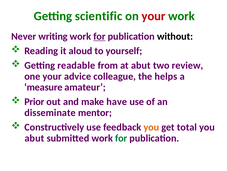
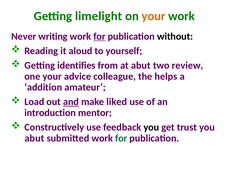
scientific: scientific -> limelight
your at (154, 16) colour: red -> orange
readable: readable -> identifies
measure: measure -> addition
Prior: Prior -> Load
and underline: none -> present
have: have -> liked
disseminate: disseminate -> introduction
you at (151, 127) colour: orange -> black
total: total -> trust
